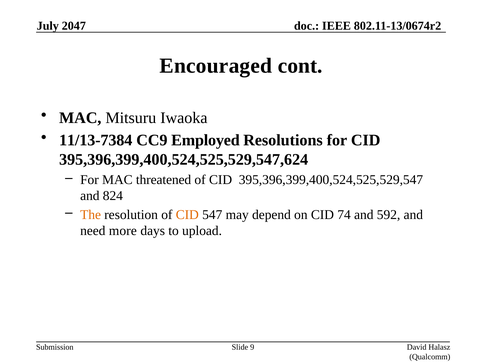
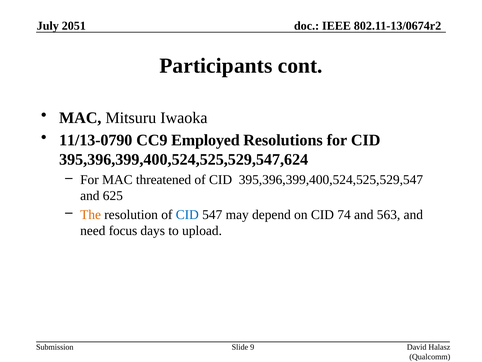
2047: 2047 -> 2051
Encouraged: Encouraged -> Participants
11/13-7384: 11/13-7384 -> 11/13-0790
824: 824 -> 625
CID at (187, 214) colour: orange -> blue
592: 592 -> 563
more: more -> focus
